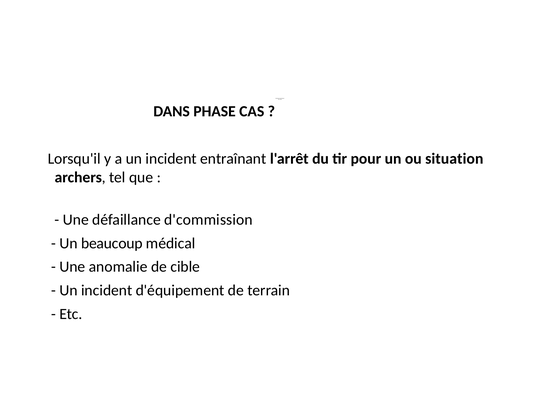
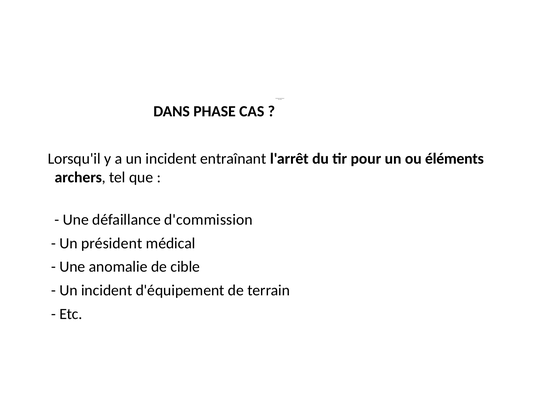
situation: situation -> éléments
beaucoup: beaucoup -> président
